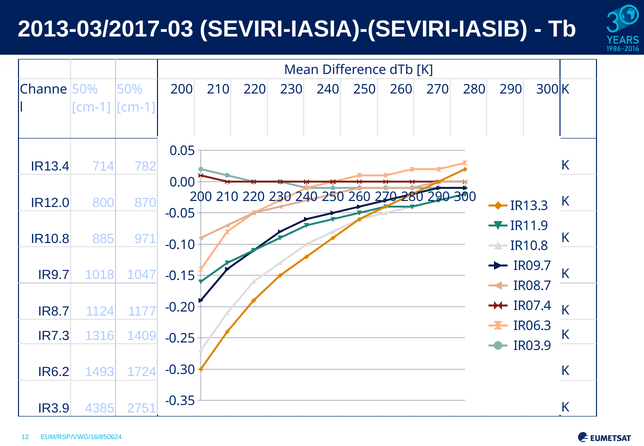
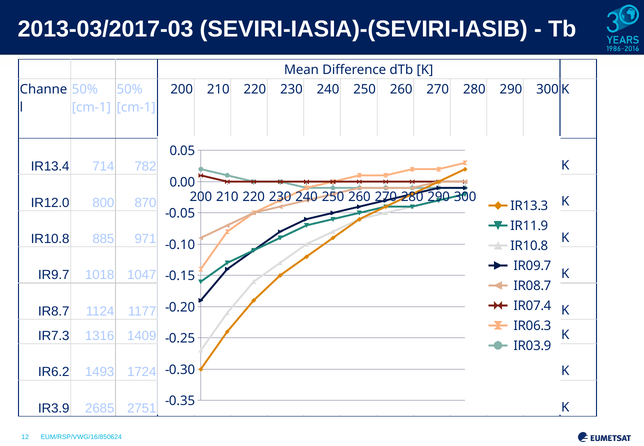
4385: 4385 -> 2685
